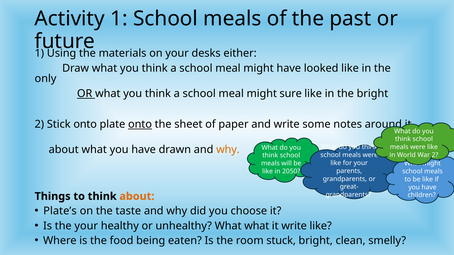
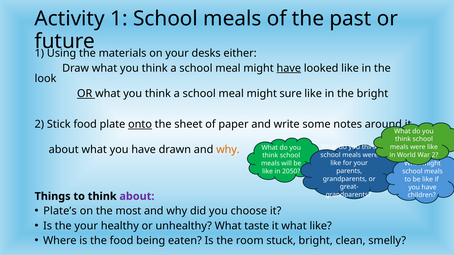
have at (289, 68) underline: none -> present
only: only -> look
Stick onto: onto -> food
about at (137, 197) colour: orange -> purple
taste: taste -> most
What what: what -> taste
it write: write -> what
